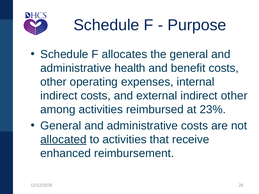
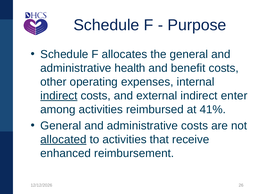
indirect at (59, 96) underline: none -> present
indirect other: other -> enter
23%: 23% -> 41%
